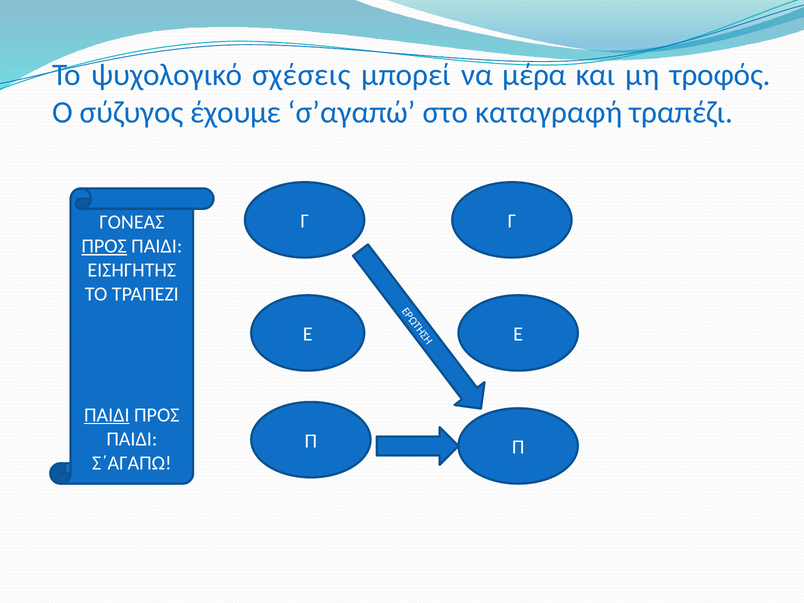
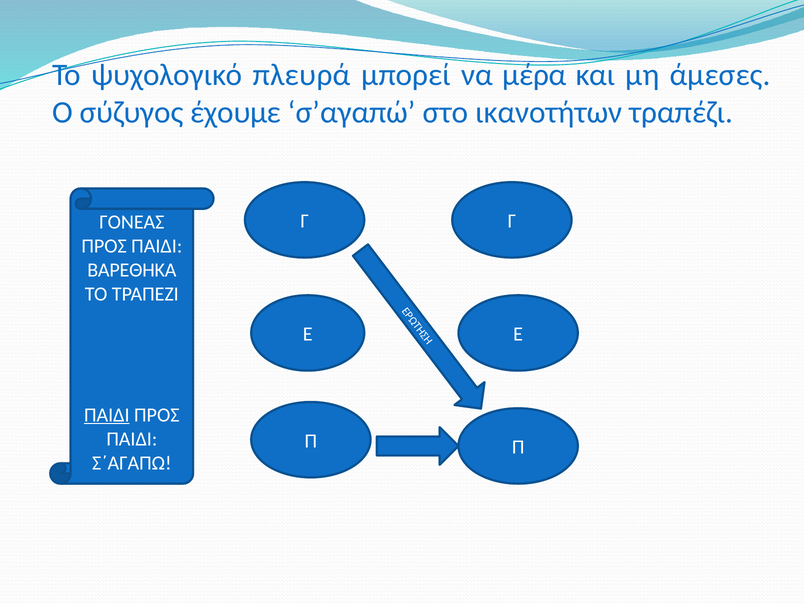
σχέσεις: σχέσεις -> πλευρά
τροφός: τροφός -> άμεσες
καταγραφή: καταγραφή -> ικανοτήτων
ΠΡΟΣ at (104, 246) underline: present -> none
ΕΙΣΗΓΗΤΗΣ: ΕΙΣΗΓΗΤΗΣ -> ΒΑΡΕΘΗΚΑ
